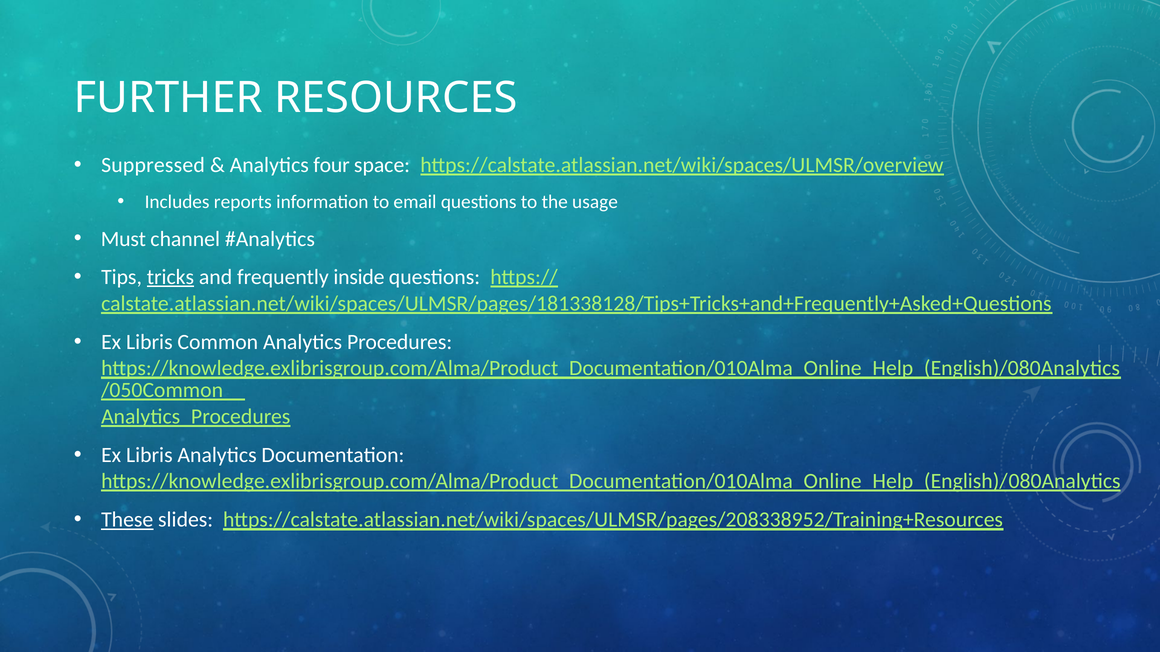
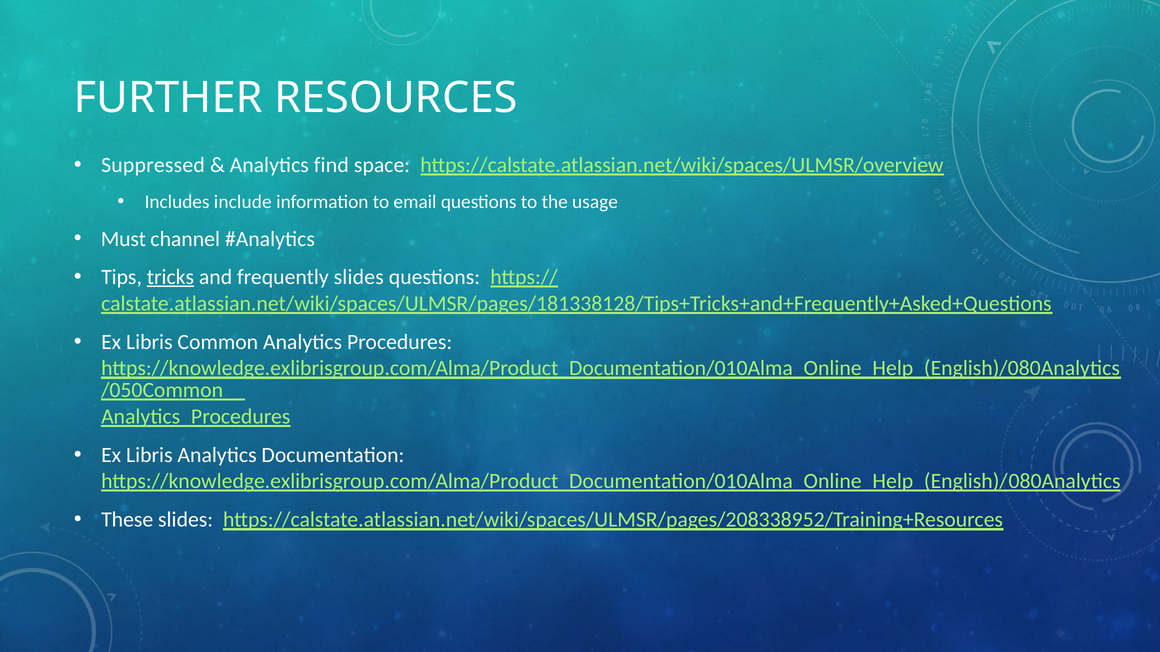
four: four -> find
reports: reports -> include
frequently inside: inside -> slides
These underline: present -> none
